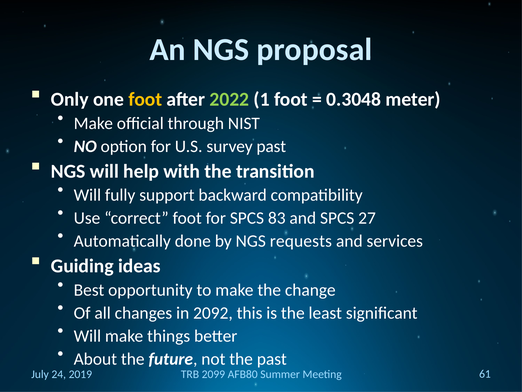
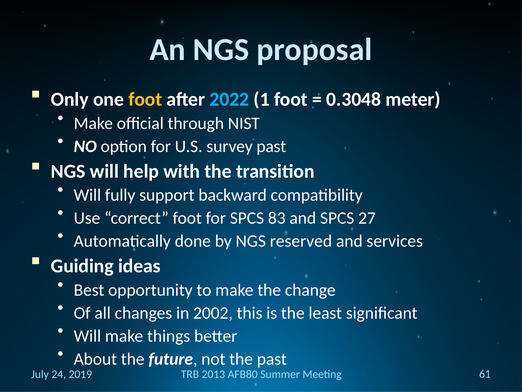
2022 colour: light green -> light blue
requests: requests -> reserved
2092: 2092 -> 2002
2099: 2099 -> 2013
